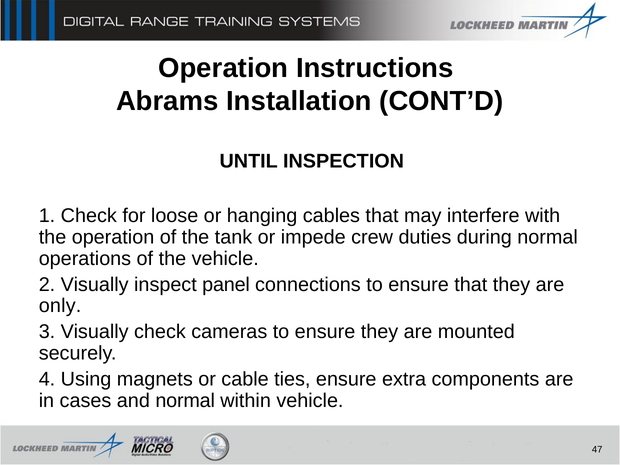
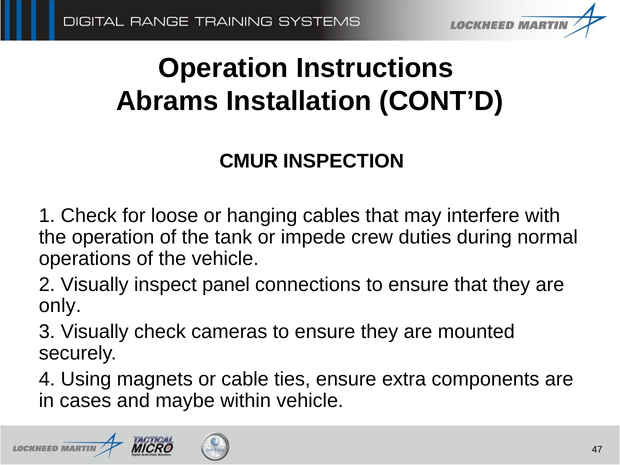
UNTIL: UNTIL -> CMUR
and normal: normal -> maybe
